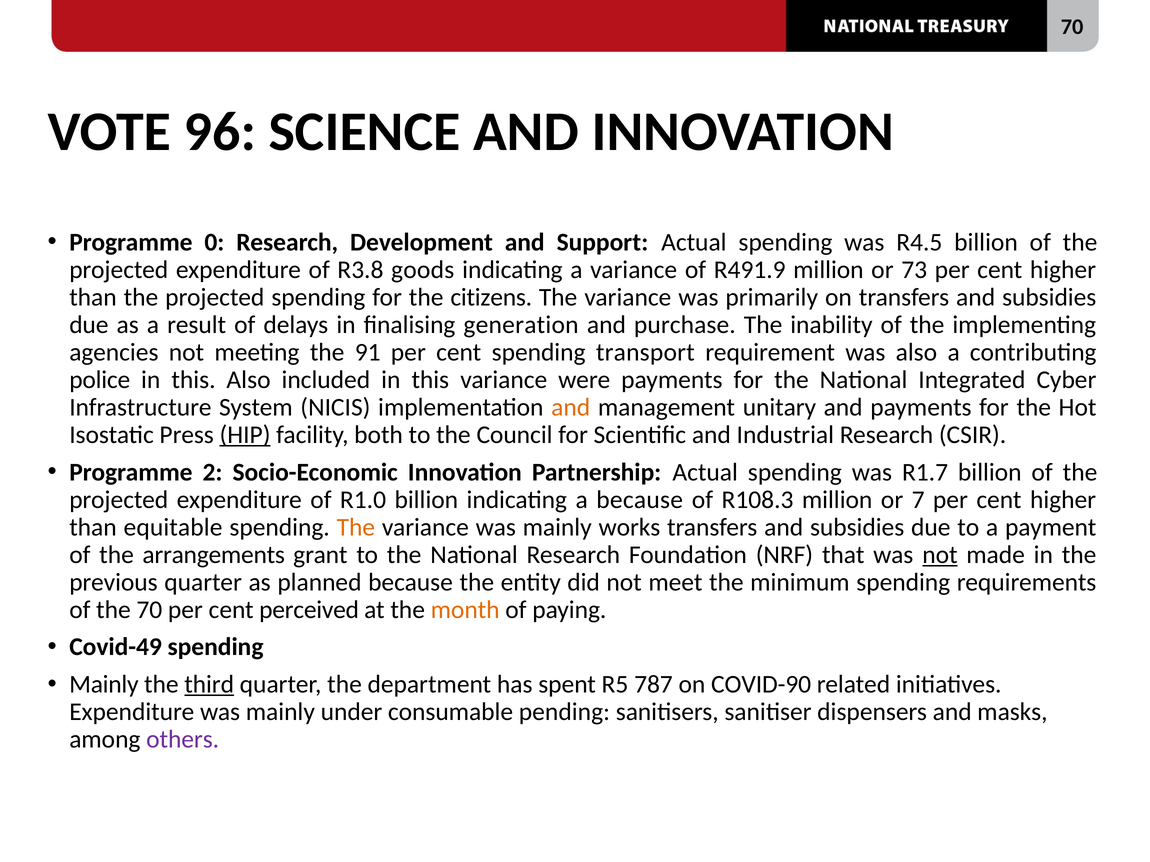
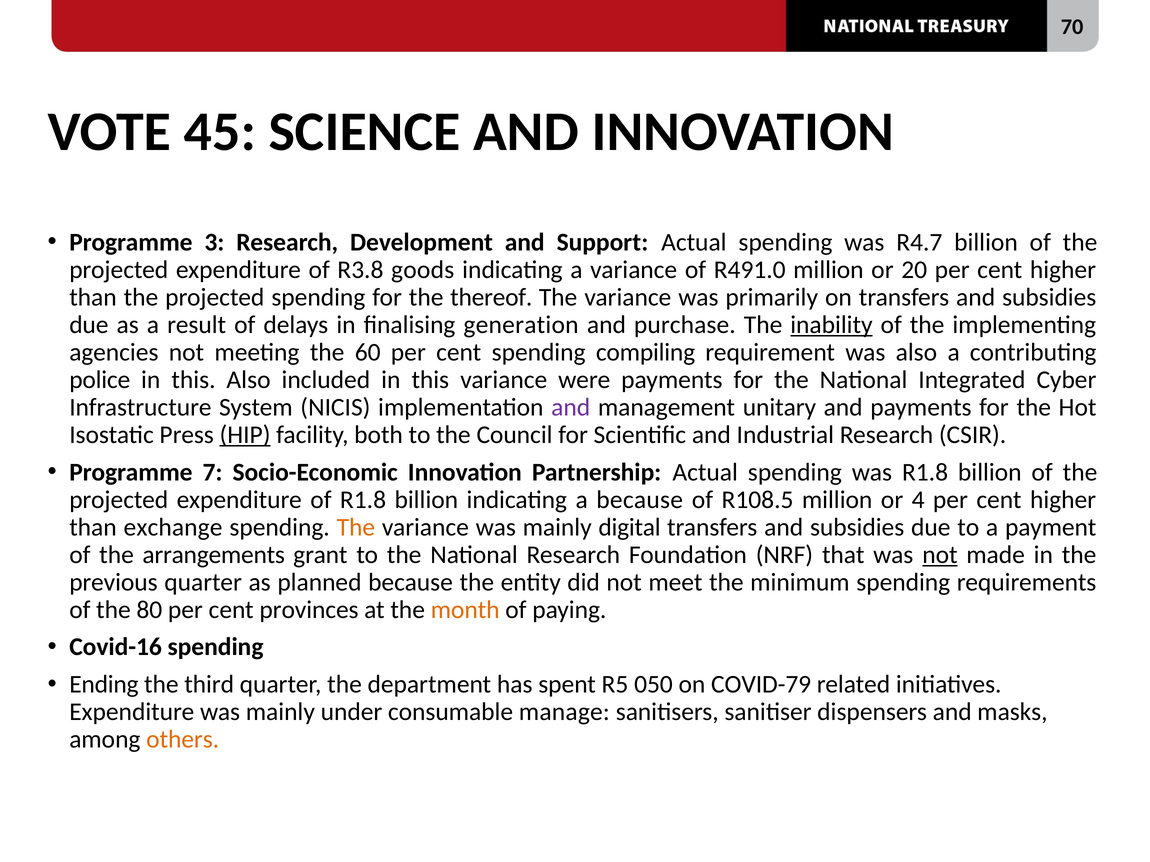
96: 96 -> 45
0: 0 -> 3
R4.5: R4.5 -> R4.7
R491.9: R491.9 -> R491.0
73: 73 -> 20
citizens: citizens -> thereof
inability underline: none -> present
91: 91 -> 60
transport: transport -> compiling
and at (571, 408) colour: orange -> purple
2: 2 -> 7
was R1.7: R1.7 -> R1.8
of R1.0: R1.0 -> R1.8
R108.3: R108.3 -> R108.5
7: 7 -> 4
equitable: equitable -> exchange
works: works -> digital
the 70: 70 -> 80
perceived: perceived -> provinces
Covid-49: Covid-49 -> Covid-16
Mainly at (104, 685): Mainly -> Ending
third underline: present -> none
787: 787 -> 050
COVID-90: COVID-90 -> COVID-79
pending: pending -> manage
others colour: purple -> orange
